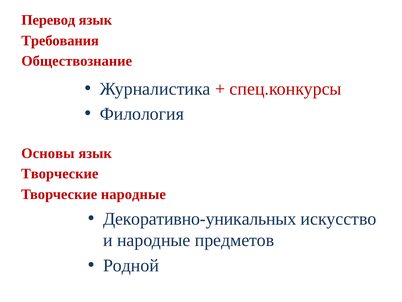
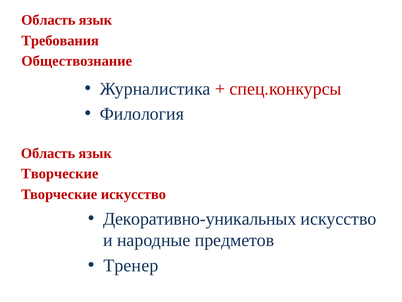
Перевод at (48, 20): Перевод -> Область
Основы at (48, 153): Основы -> Область
Творческие народные: народные -> искусство
Родной: Родной -> Тренер
